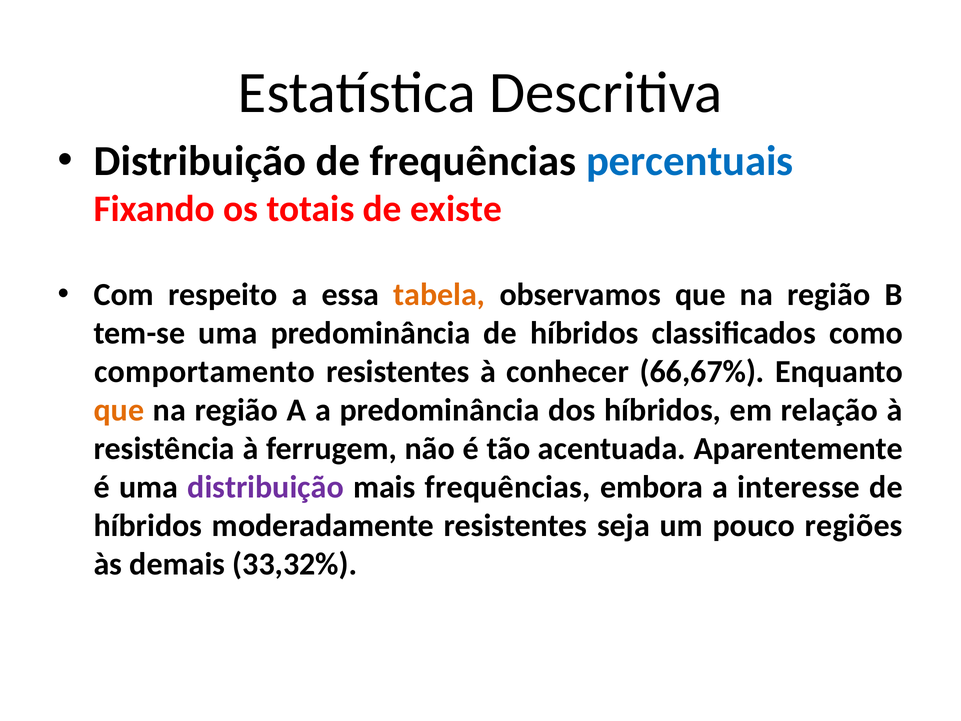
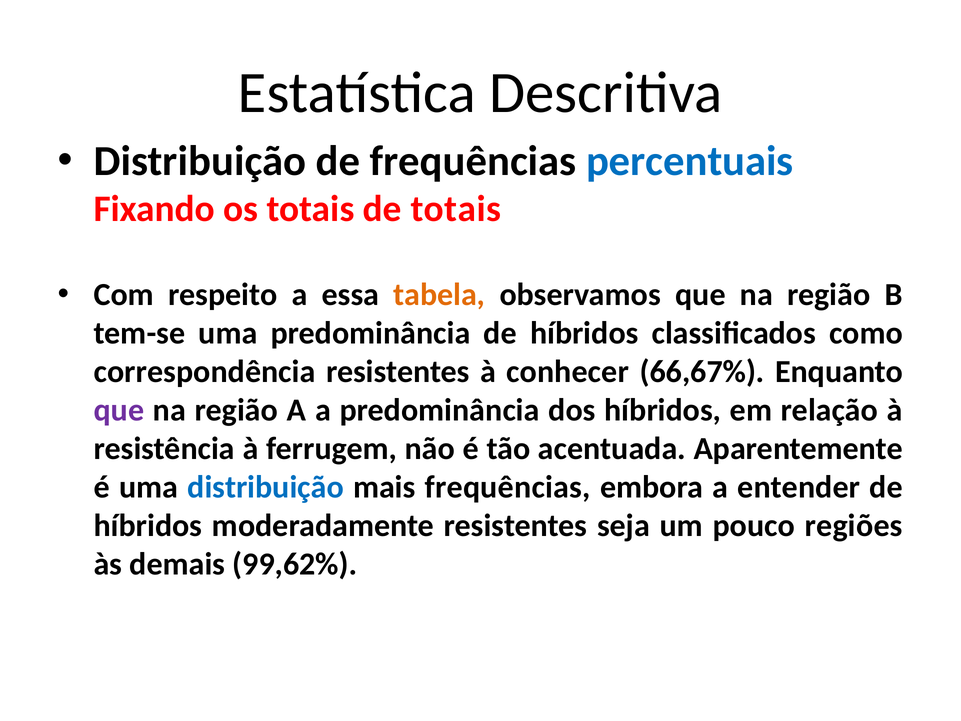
de existe: existe -> totais
comportamento: comportamento -> correspondência
que at (119, 410) colour: orange -> purple
distribuição at (266, 487) colour: purple -> blue
interesse: interesse -> entender
33,32%: 33,32% -> 99,62%
